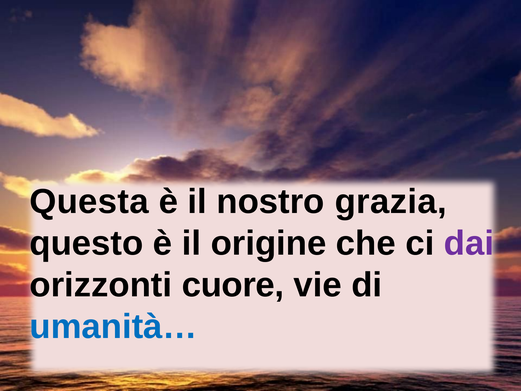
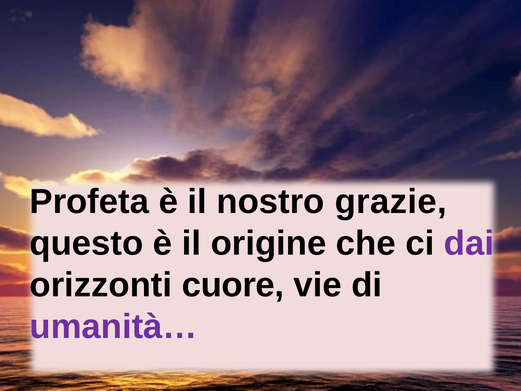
Questa: Questa -> Profeta
grazia: grazia -> grazie
umanità… colour: blue -> purple
